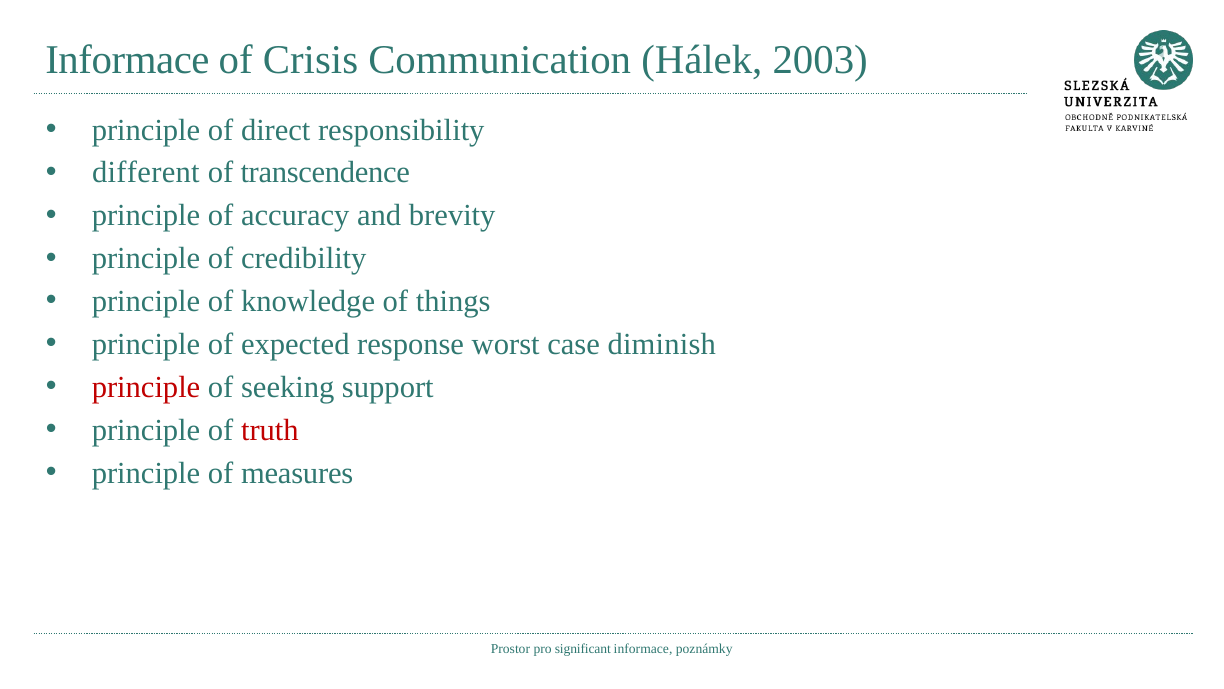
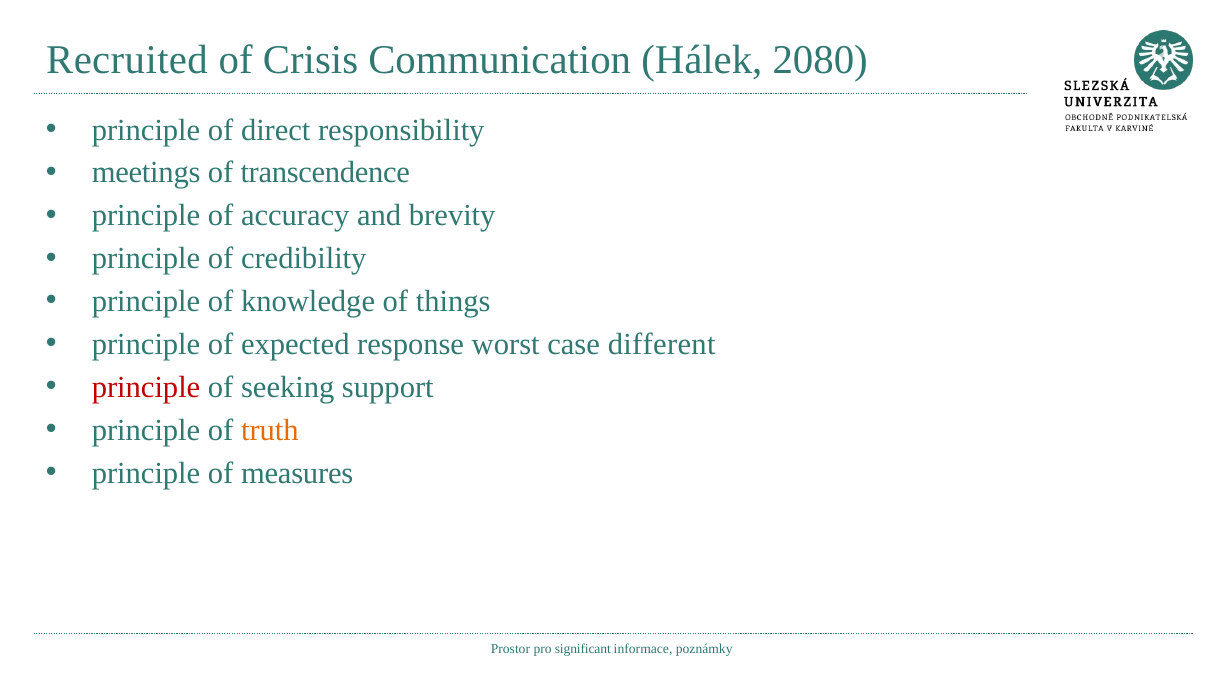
Informace at (127, 60): Informace -> Recruited
2003: 2003 -> 2080
different: different -> meetings
diminish: diminish -> different
truth colour: red -> orange
